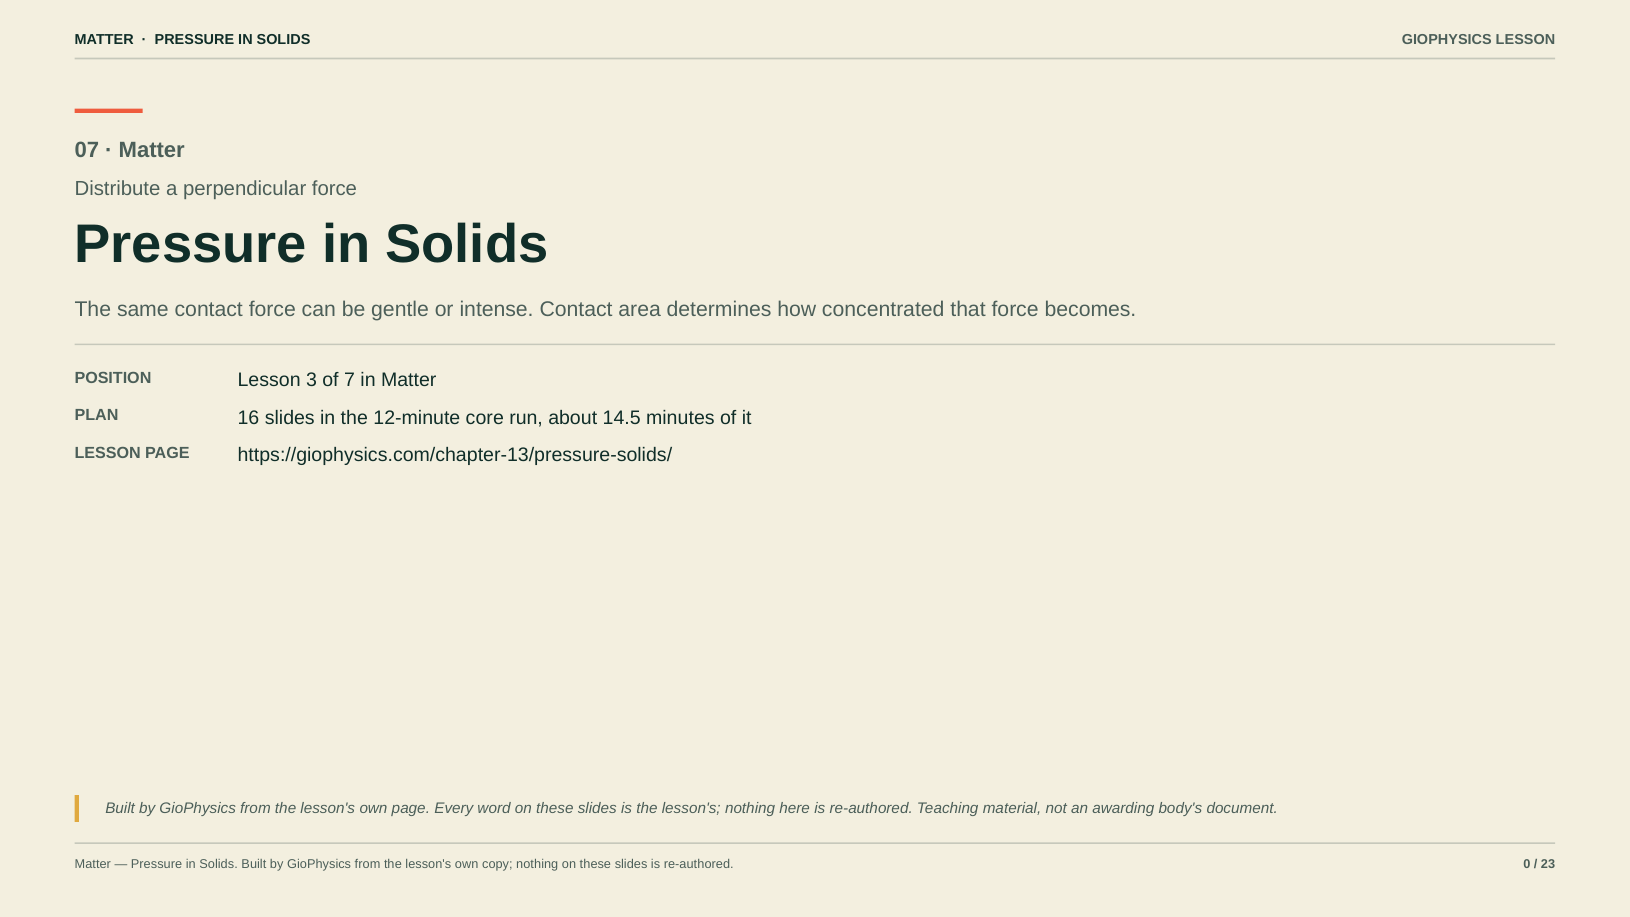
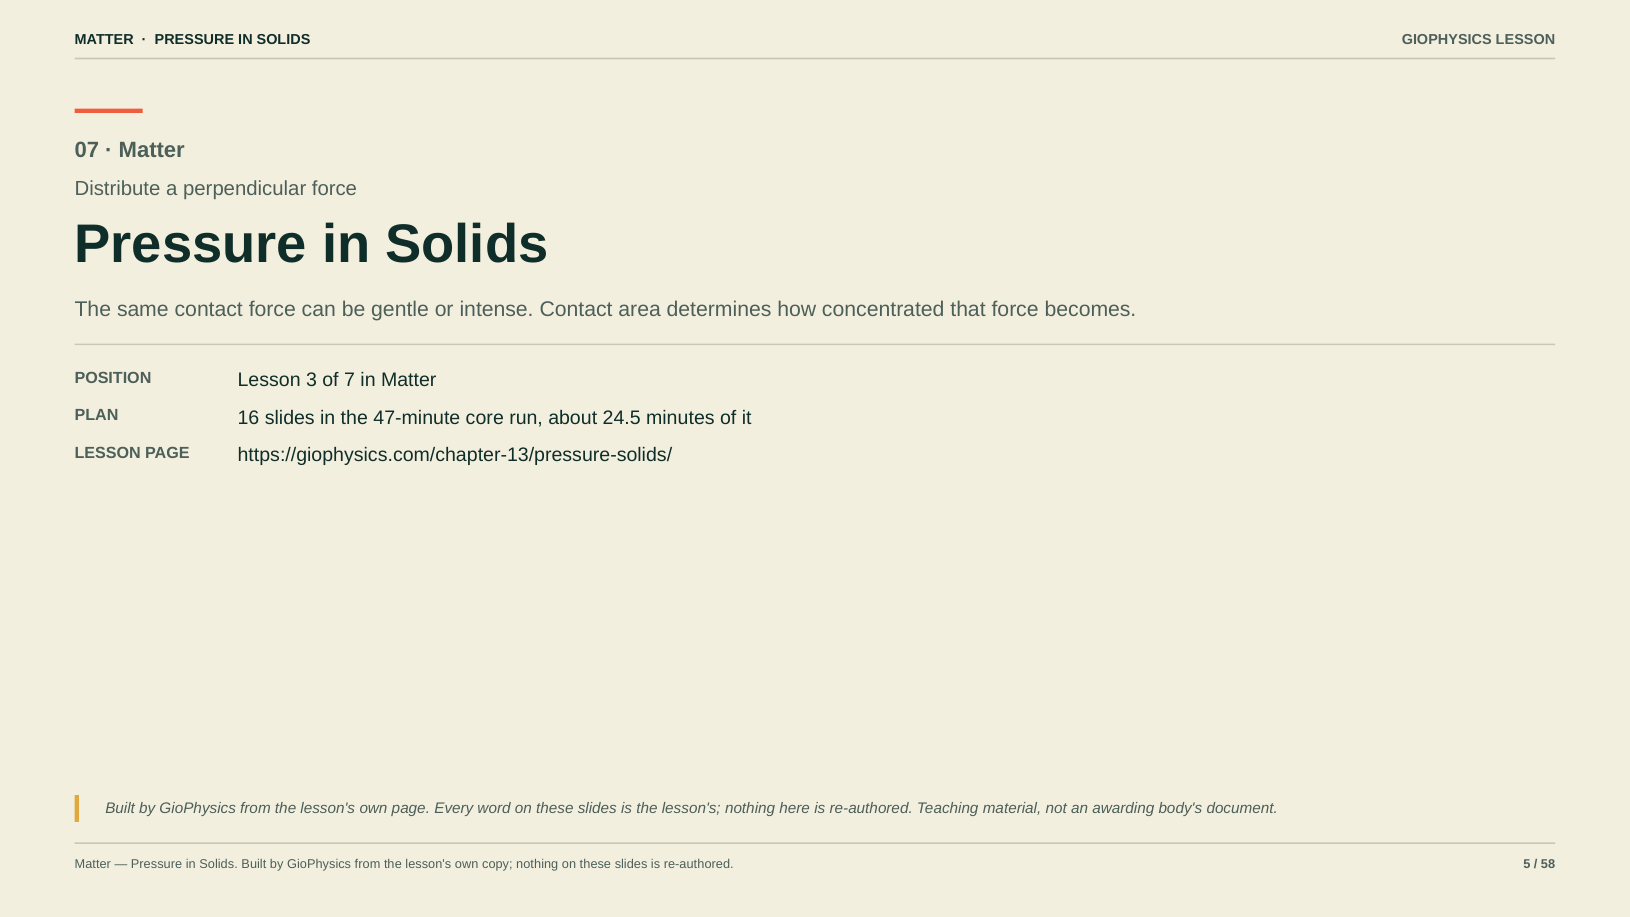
12-minute: 12-minute -> 47-minute
14.5: 14.5 -> 24.5
0: 0 -> 5
23: 23 -> 58
